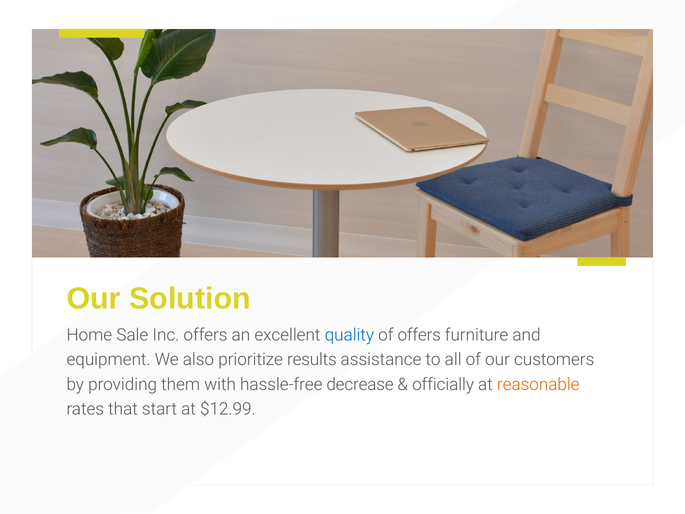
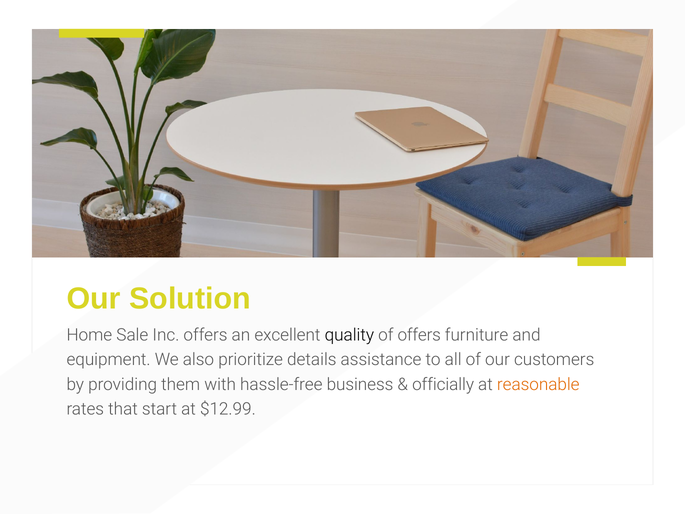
quality colour: blue -> black
results: results -> details
decrease: decrease -> business
